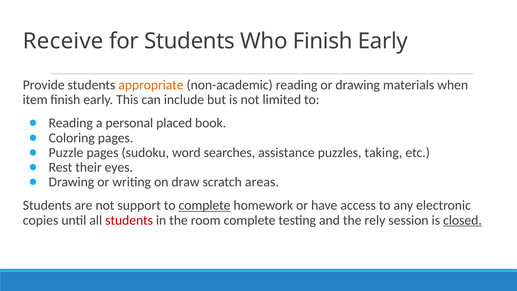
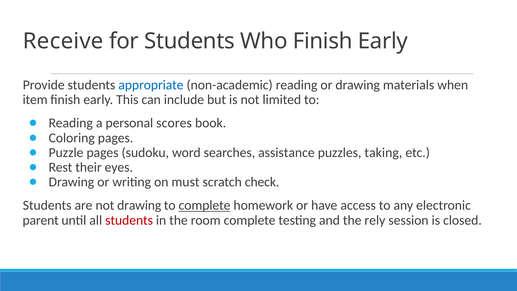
appropriate colour: orange -> blue
placed: placed -> scores
draw: draw -> must
areas: areas -> check
not support: support -> drawing
copies: copies -> parent
closed underline: present -> none
